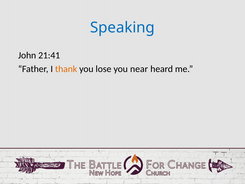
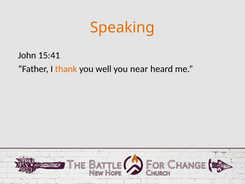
Speaking colour: blue -> orange
21:41: 21:41 -> 15:41
lose: lose -> well
